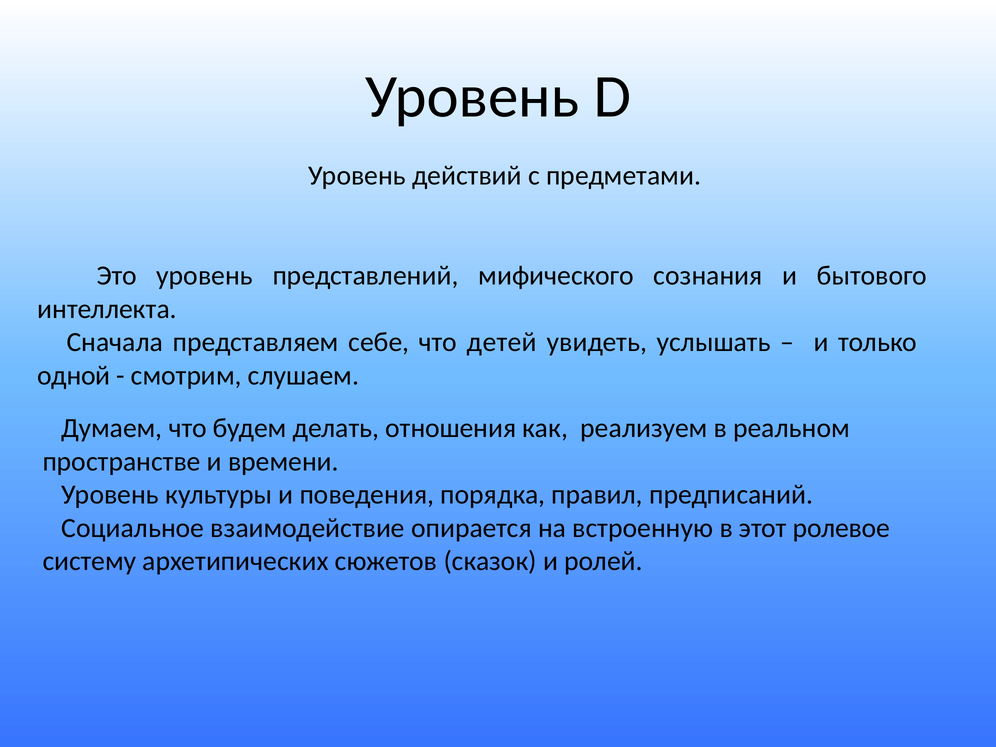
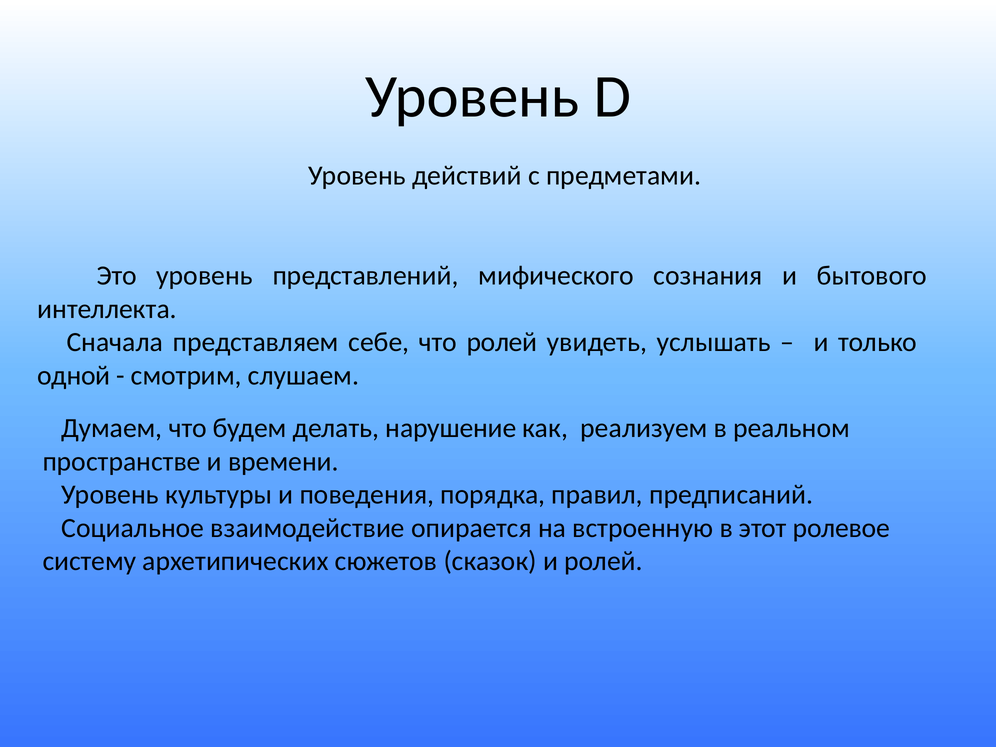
что детей: детей -> ролей
отношения: отношения -> нарушение
